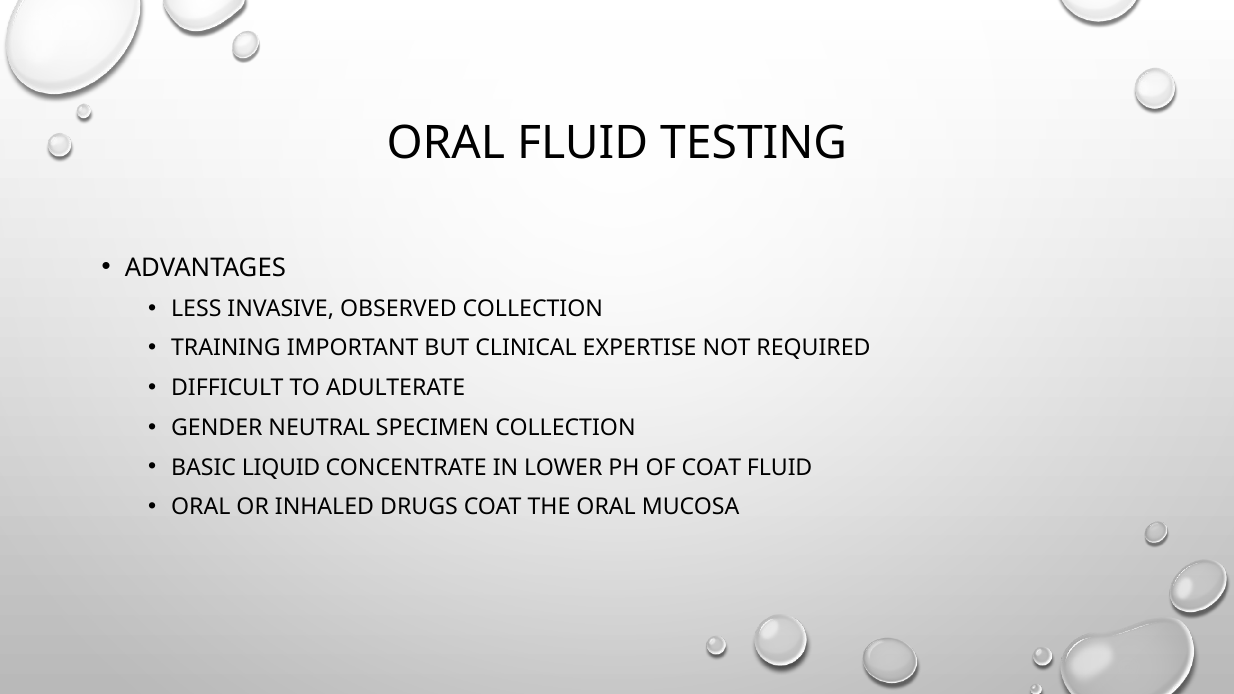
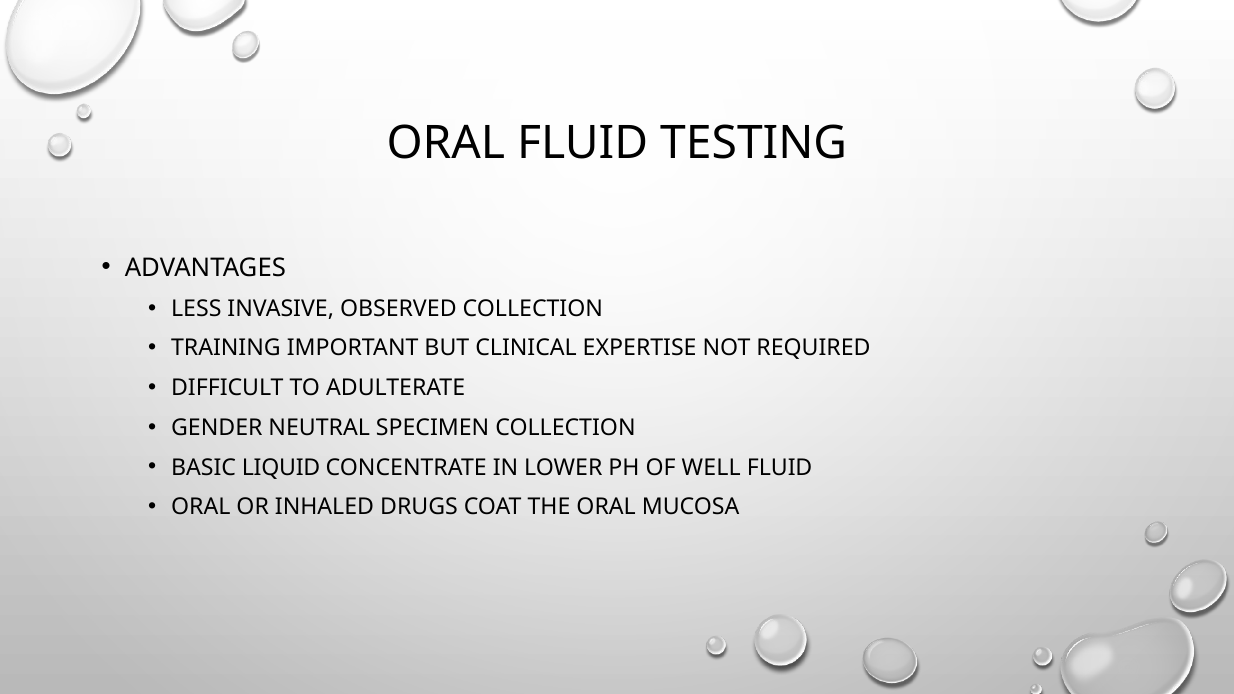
OF COAT: COAT -> WELL
